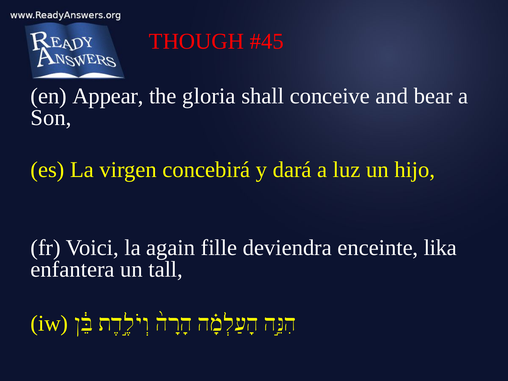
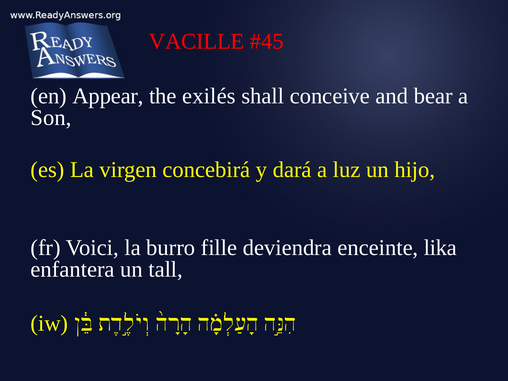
THOUGH: THOUGH -> VACILLE
gloria: gloria -> exilés
again: again -> burro
